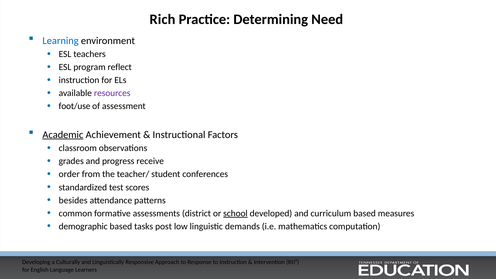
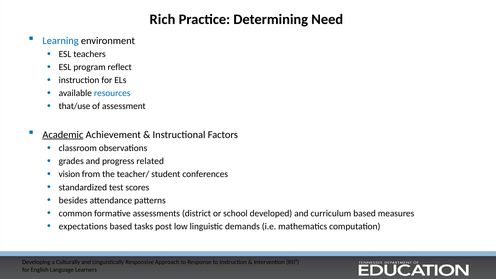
resources colour: purple -> blue
foot/use: foot/use -> that/use
receive: receive -> related
order: order -> vision
school underline: present -> none
demographic: demographic -> expectations
